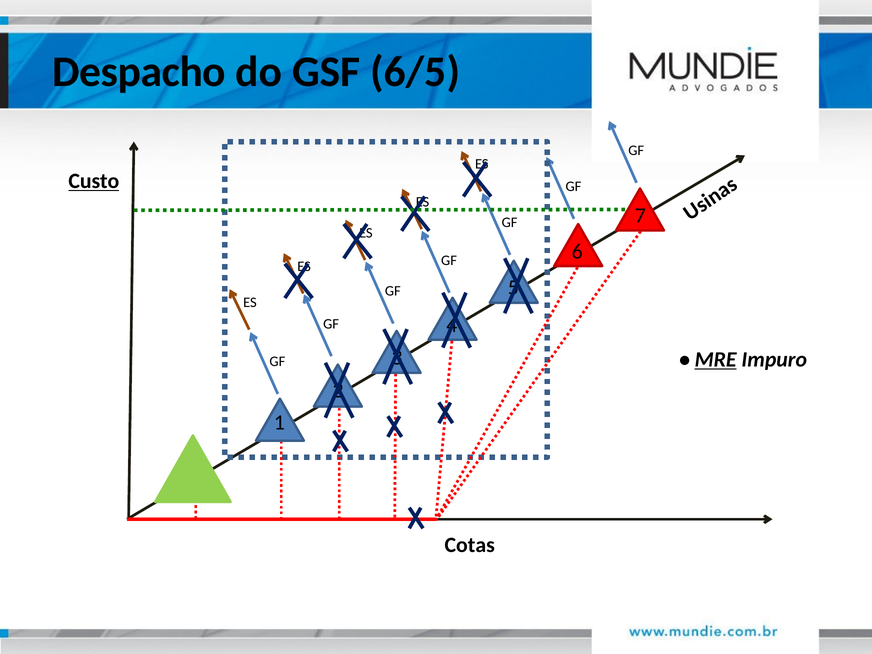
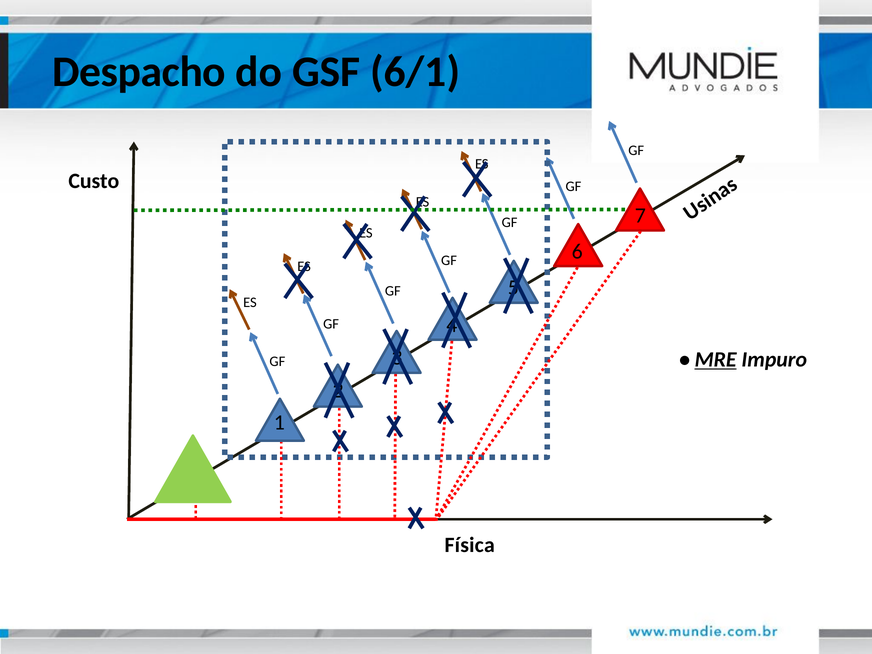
6/5: 6/5 -> 6/1
Custo underline: present -> none
Cotas: Cotas -> Física
